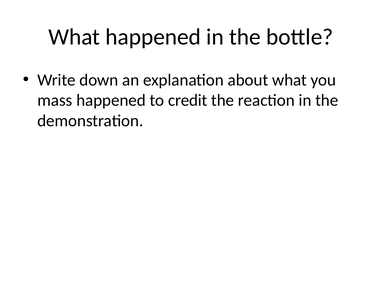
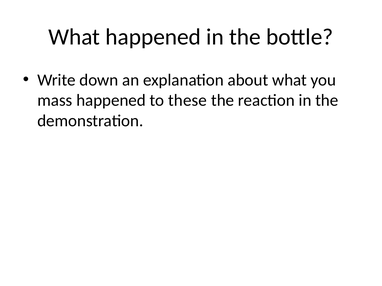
credit: credit -> these
